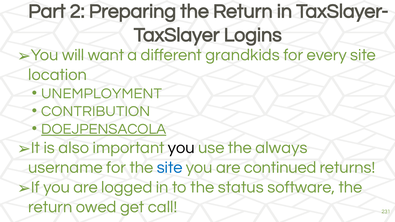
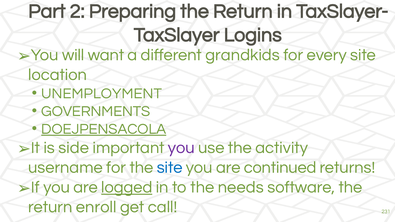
CONTRIBUTION: CONTRIBUTION -> GOVERNMENTS
also: also -> side
you at (181, 148) colour: black -> purple
always: always -> activity
logged underline: none -> present
status: status -> needs
owed: owed -> enroll
